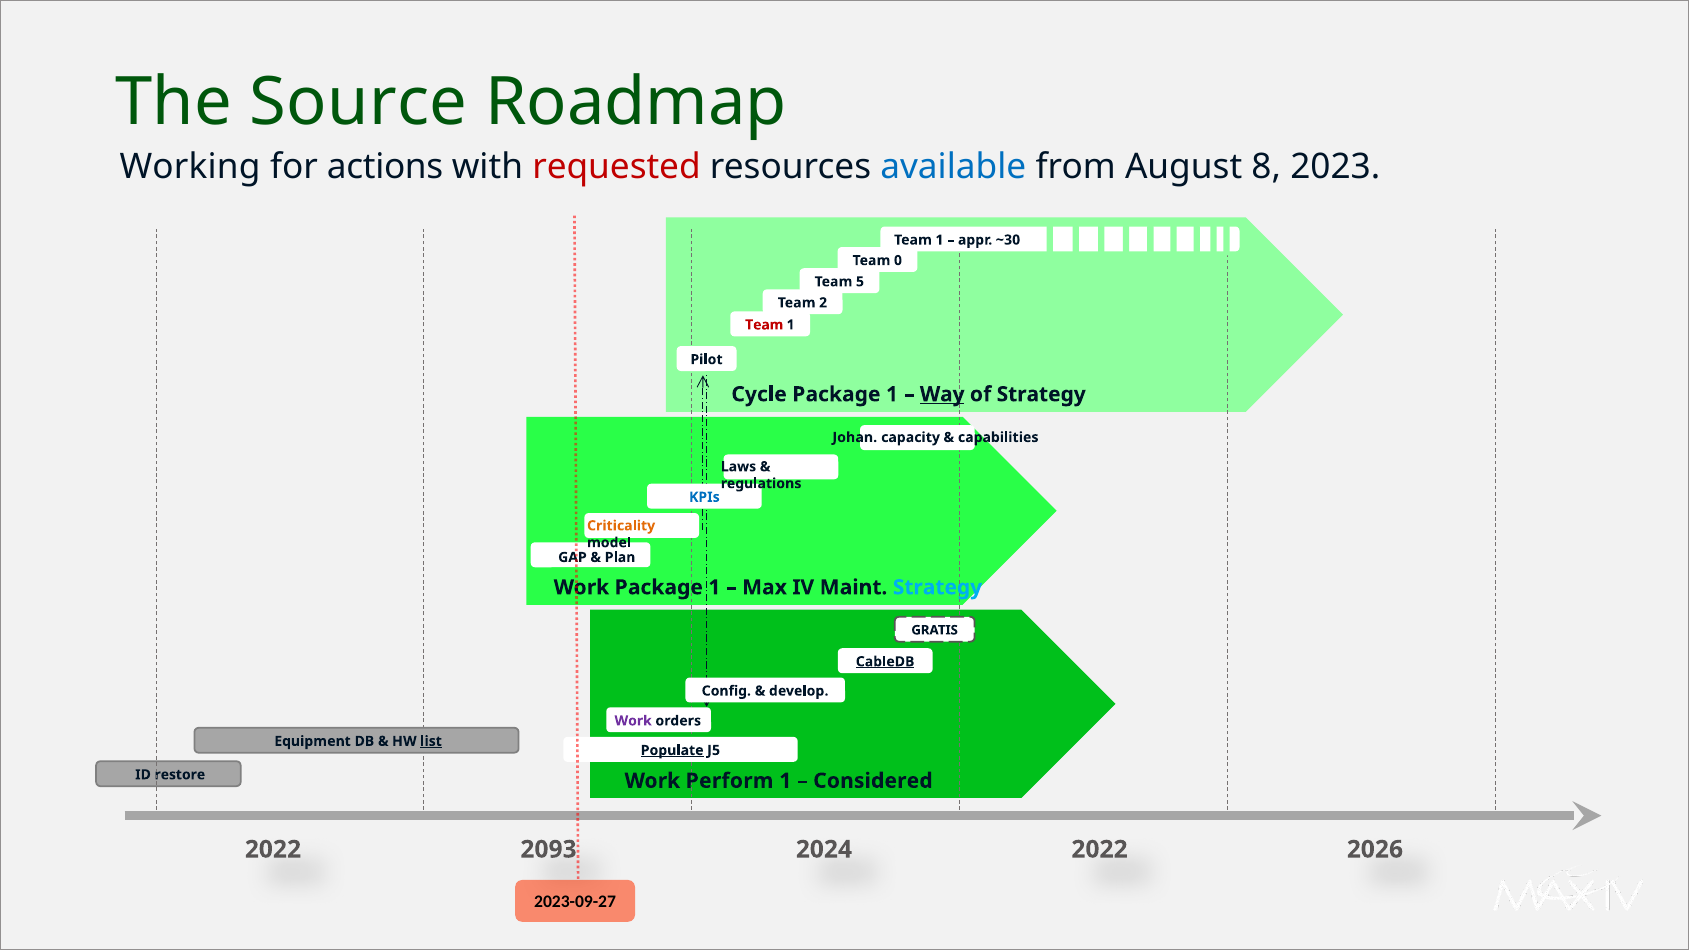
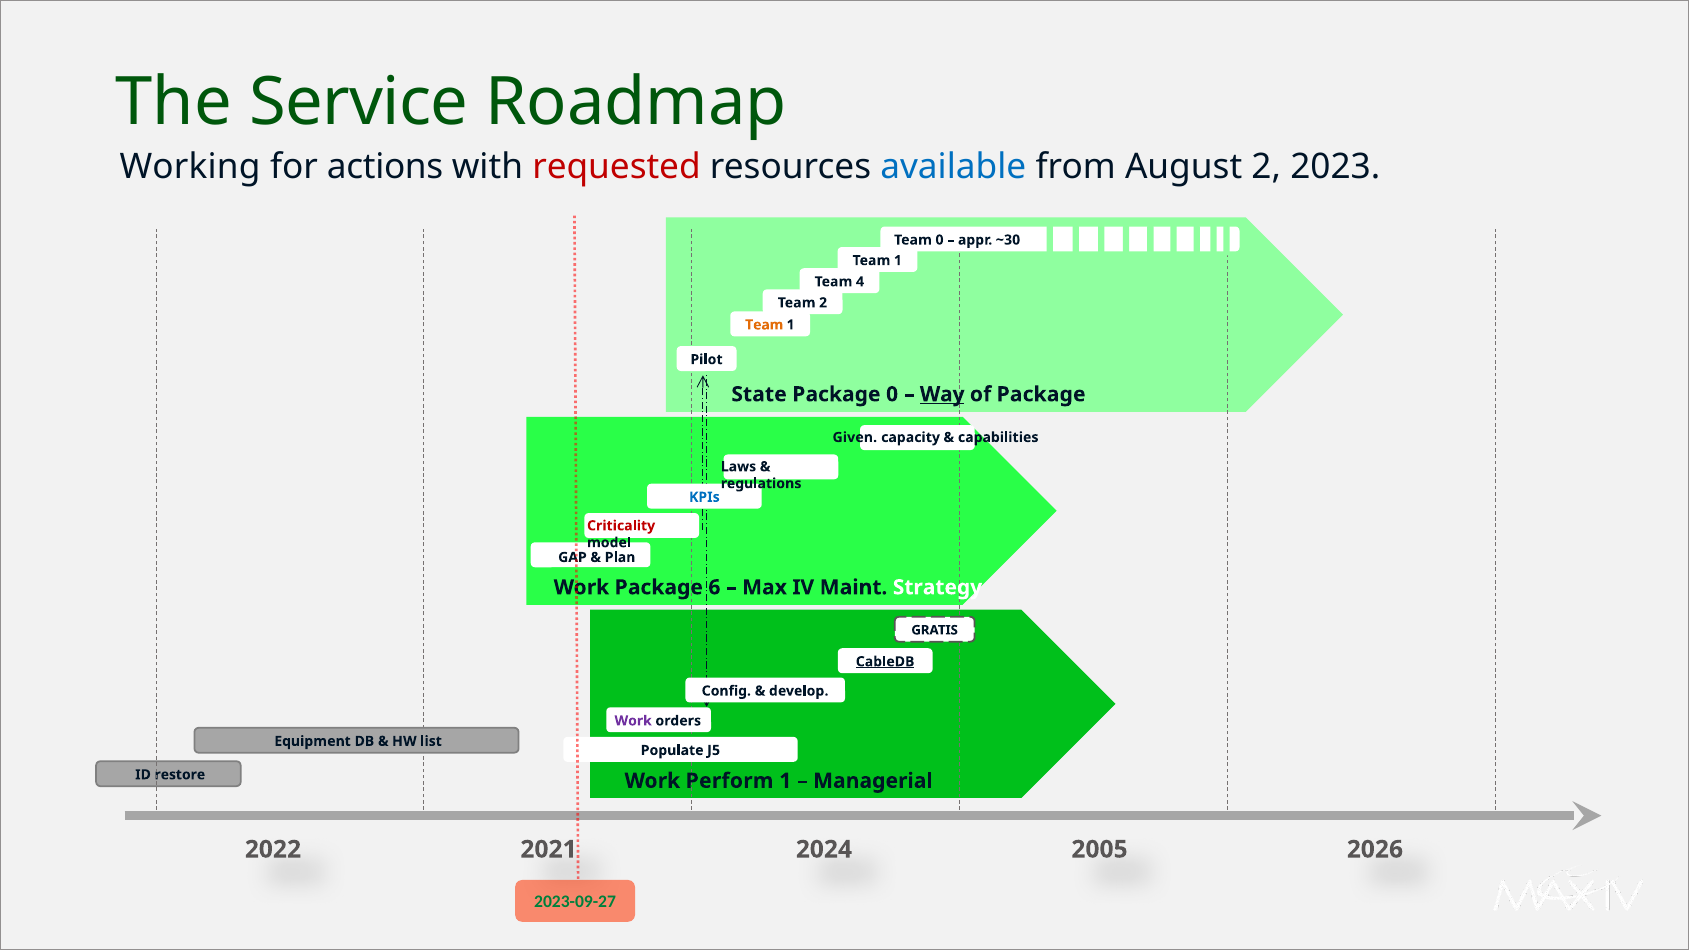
Source: Source -> Service
August 8: 8 -> 2
1 at (940, 240): 1 -> 0
0 at (898, 260): 0 -> 1
5: 5 -> 4
Team at (764, 325) colour: red -> orange
Cycle: Cycle -> State
1 at (892, 394): 1 -> 0
of Strategy: Strategy -> Package
Johan: Johan -> Given
Criticality colour: orange -> red
1 at (714, 587): 1 -> 6
Strategy at (937, 587) colour: light blue -> white
list underline: present -> none
Populate underline: present -> none
Considered: Considered -> Managerial
2093: 2093 -> 2021
2024 2022: 2022 -> 2005
2023-09-27 colour: black -> green
